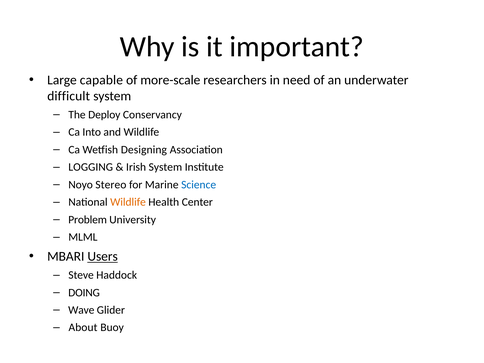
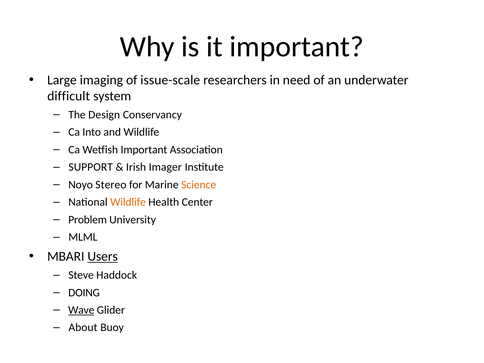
capable: capable -> imaging
more-scale: more-scale -> issue-scale
Deploy: Deploy -> Design
Wetfish Designing: Designing -> Important
LOGGING: LOGGING -> SUPPORT
Irish System: System -> Imager
Science colour: blue -> orange
Wave underline: none -> present
